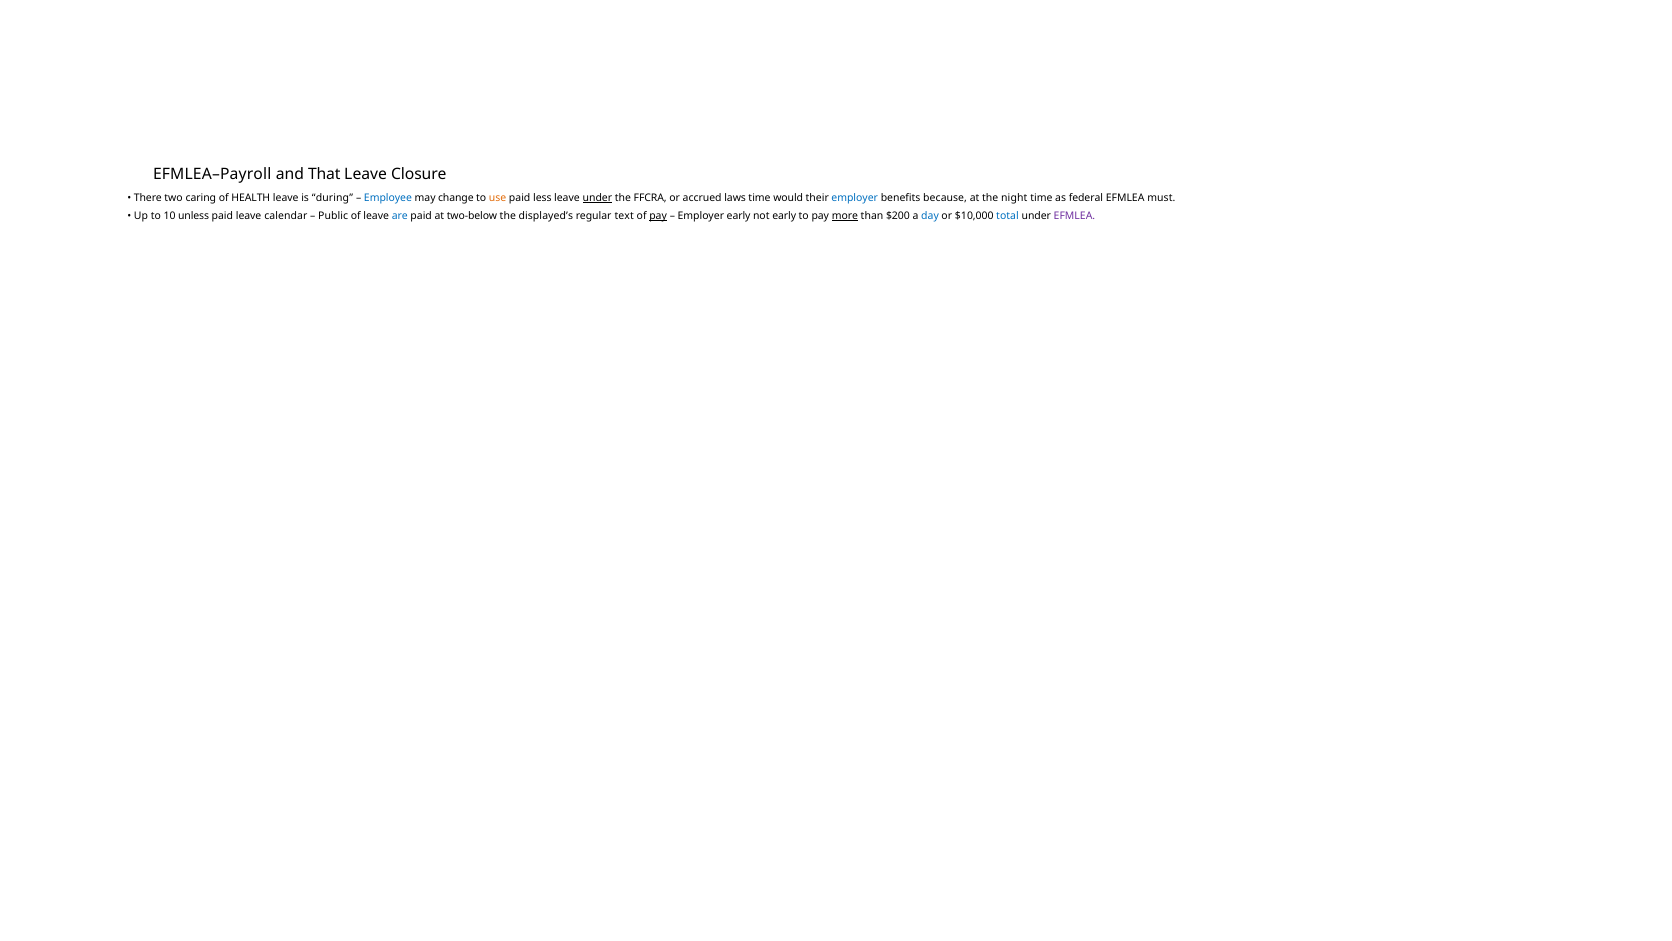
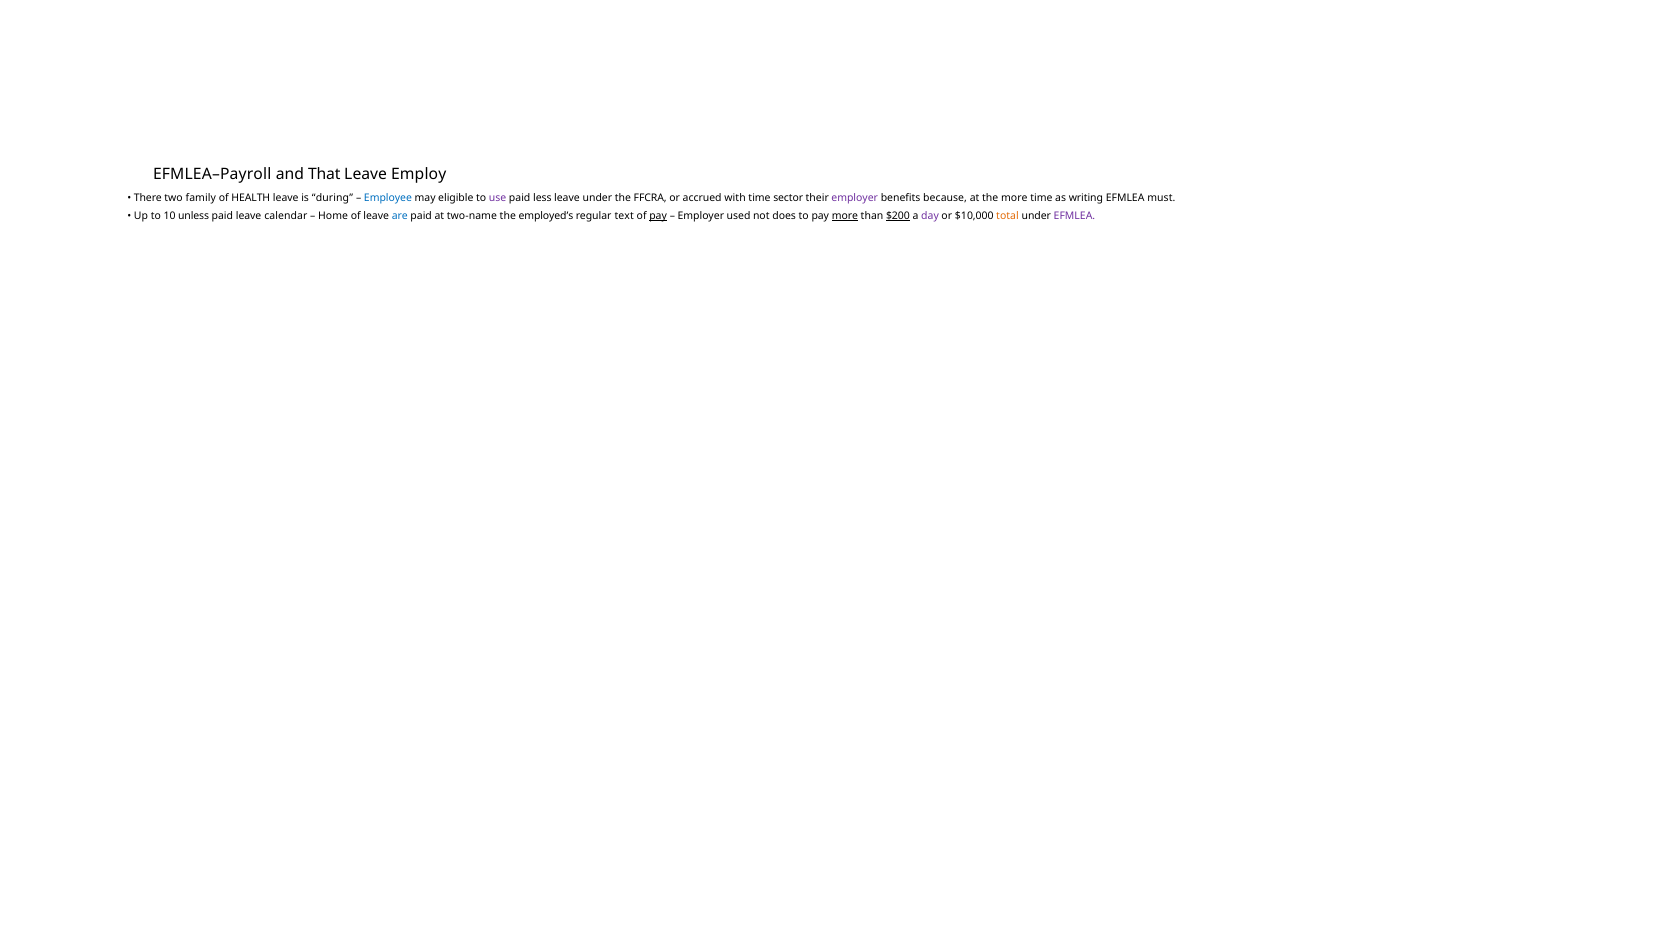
Closure: Closure -> Employ
caring: caring -> family
change: change -> eligible
use colour: orange -> purple
under at (597, 198) underline: present -> none
laws: laws -> with
would: would -> sector
employer at (855, 198) colour: blue -> purple
the night: night -> more
federal: federal -> writing
Public: Public -> Home
two-below: two-below -> two-name
displayed’s: displayed’s -> employed’s
Employer early: early -> used
not early: early -> does
$200 underline: none -> present
day colour: blue -> purple
total colour: blue -> orange
